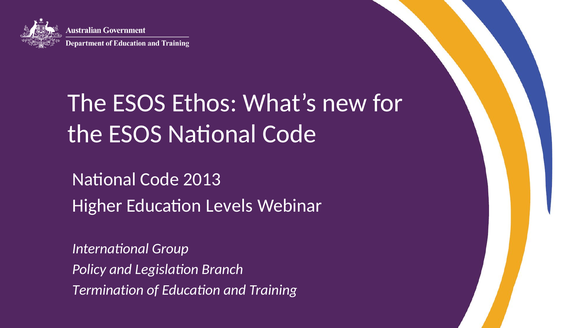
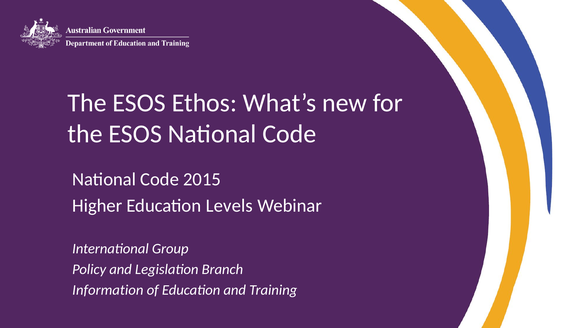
2013: 2013 -> 2015
Termination: Termination -> Information
